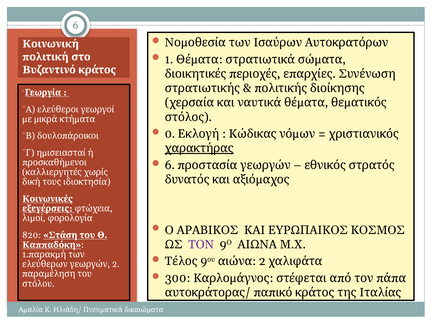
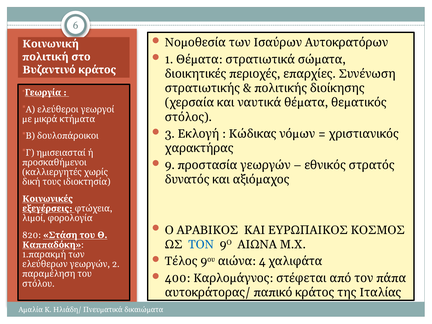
0: 0 -> 3
χαρακτήρας underline: present -> none
6 at (170, 165): 6 -> 9
ΤΟΝ colour: purple -> blue
2 at (262, 261): 2 -> 4
300: 300 -> 400
